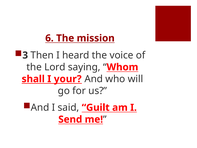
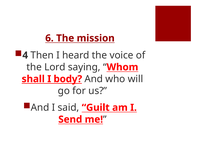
3: 3 -> 4
your: your -> body
